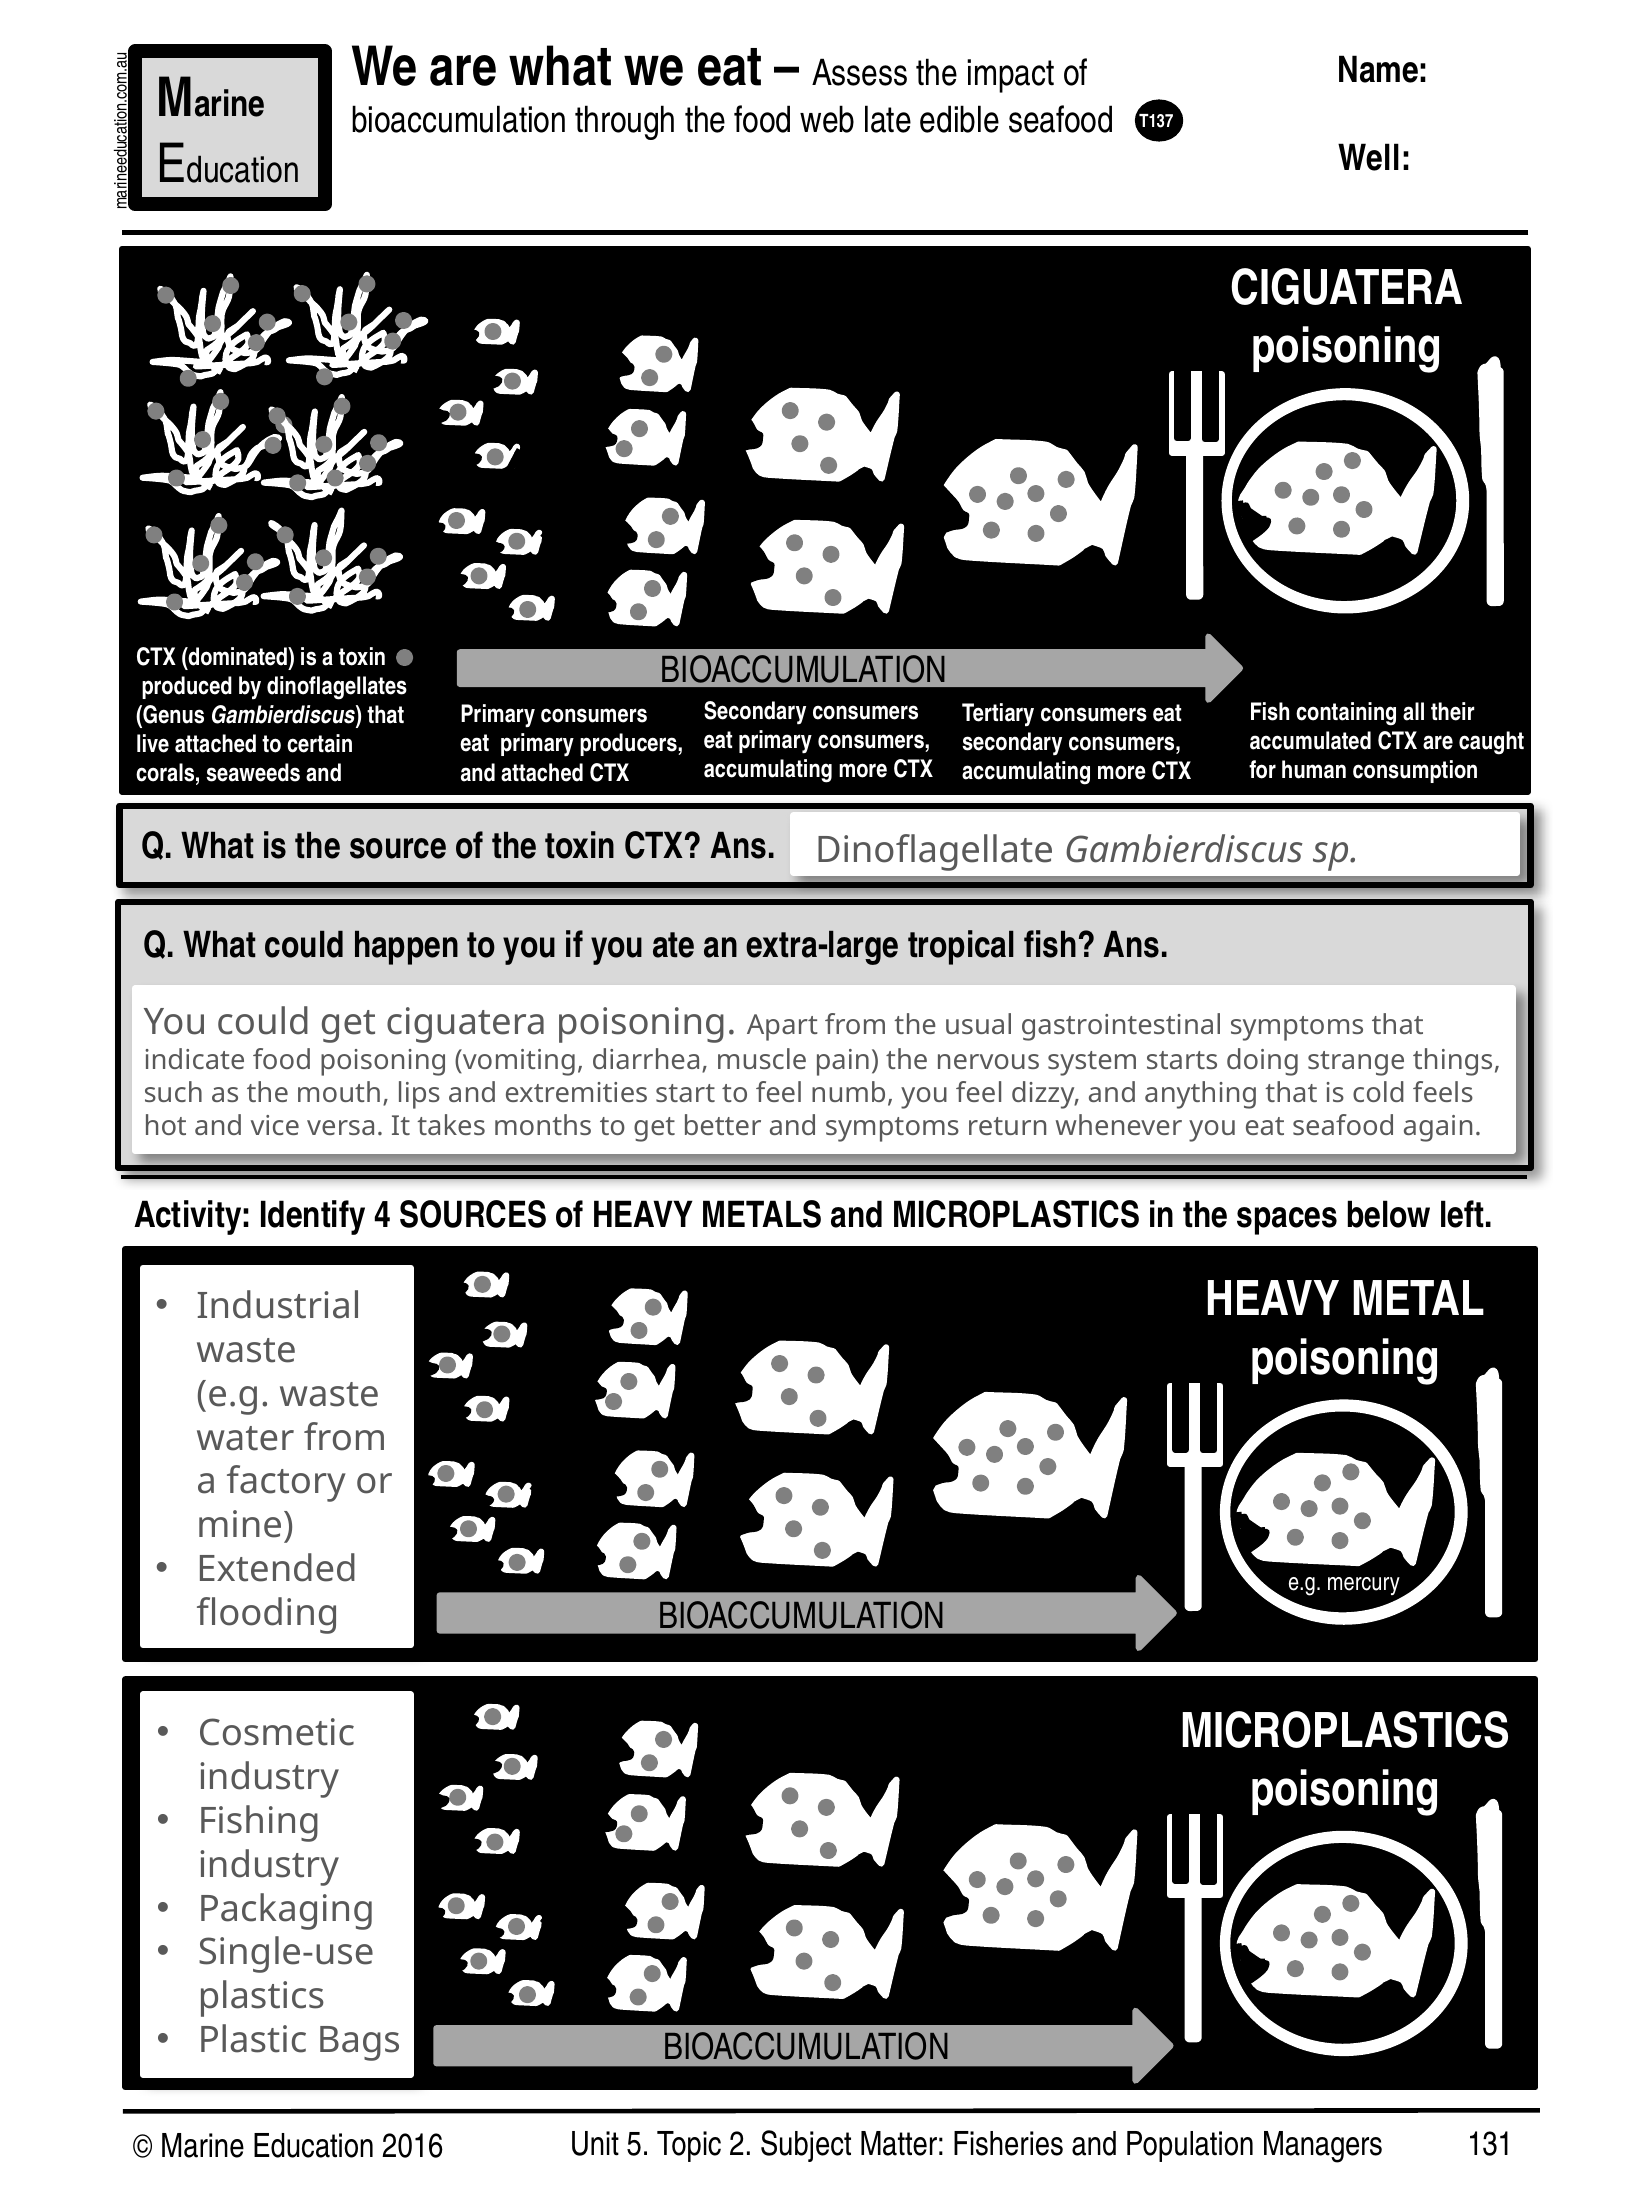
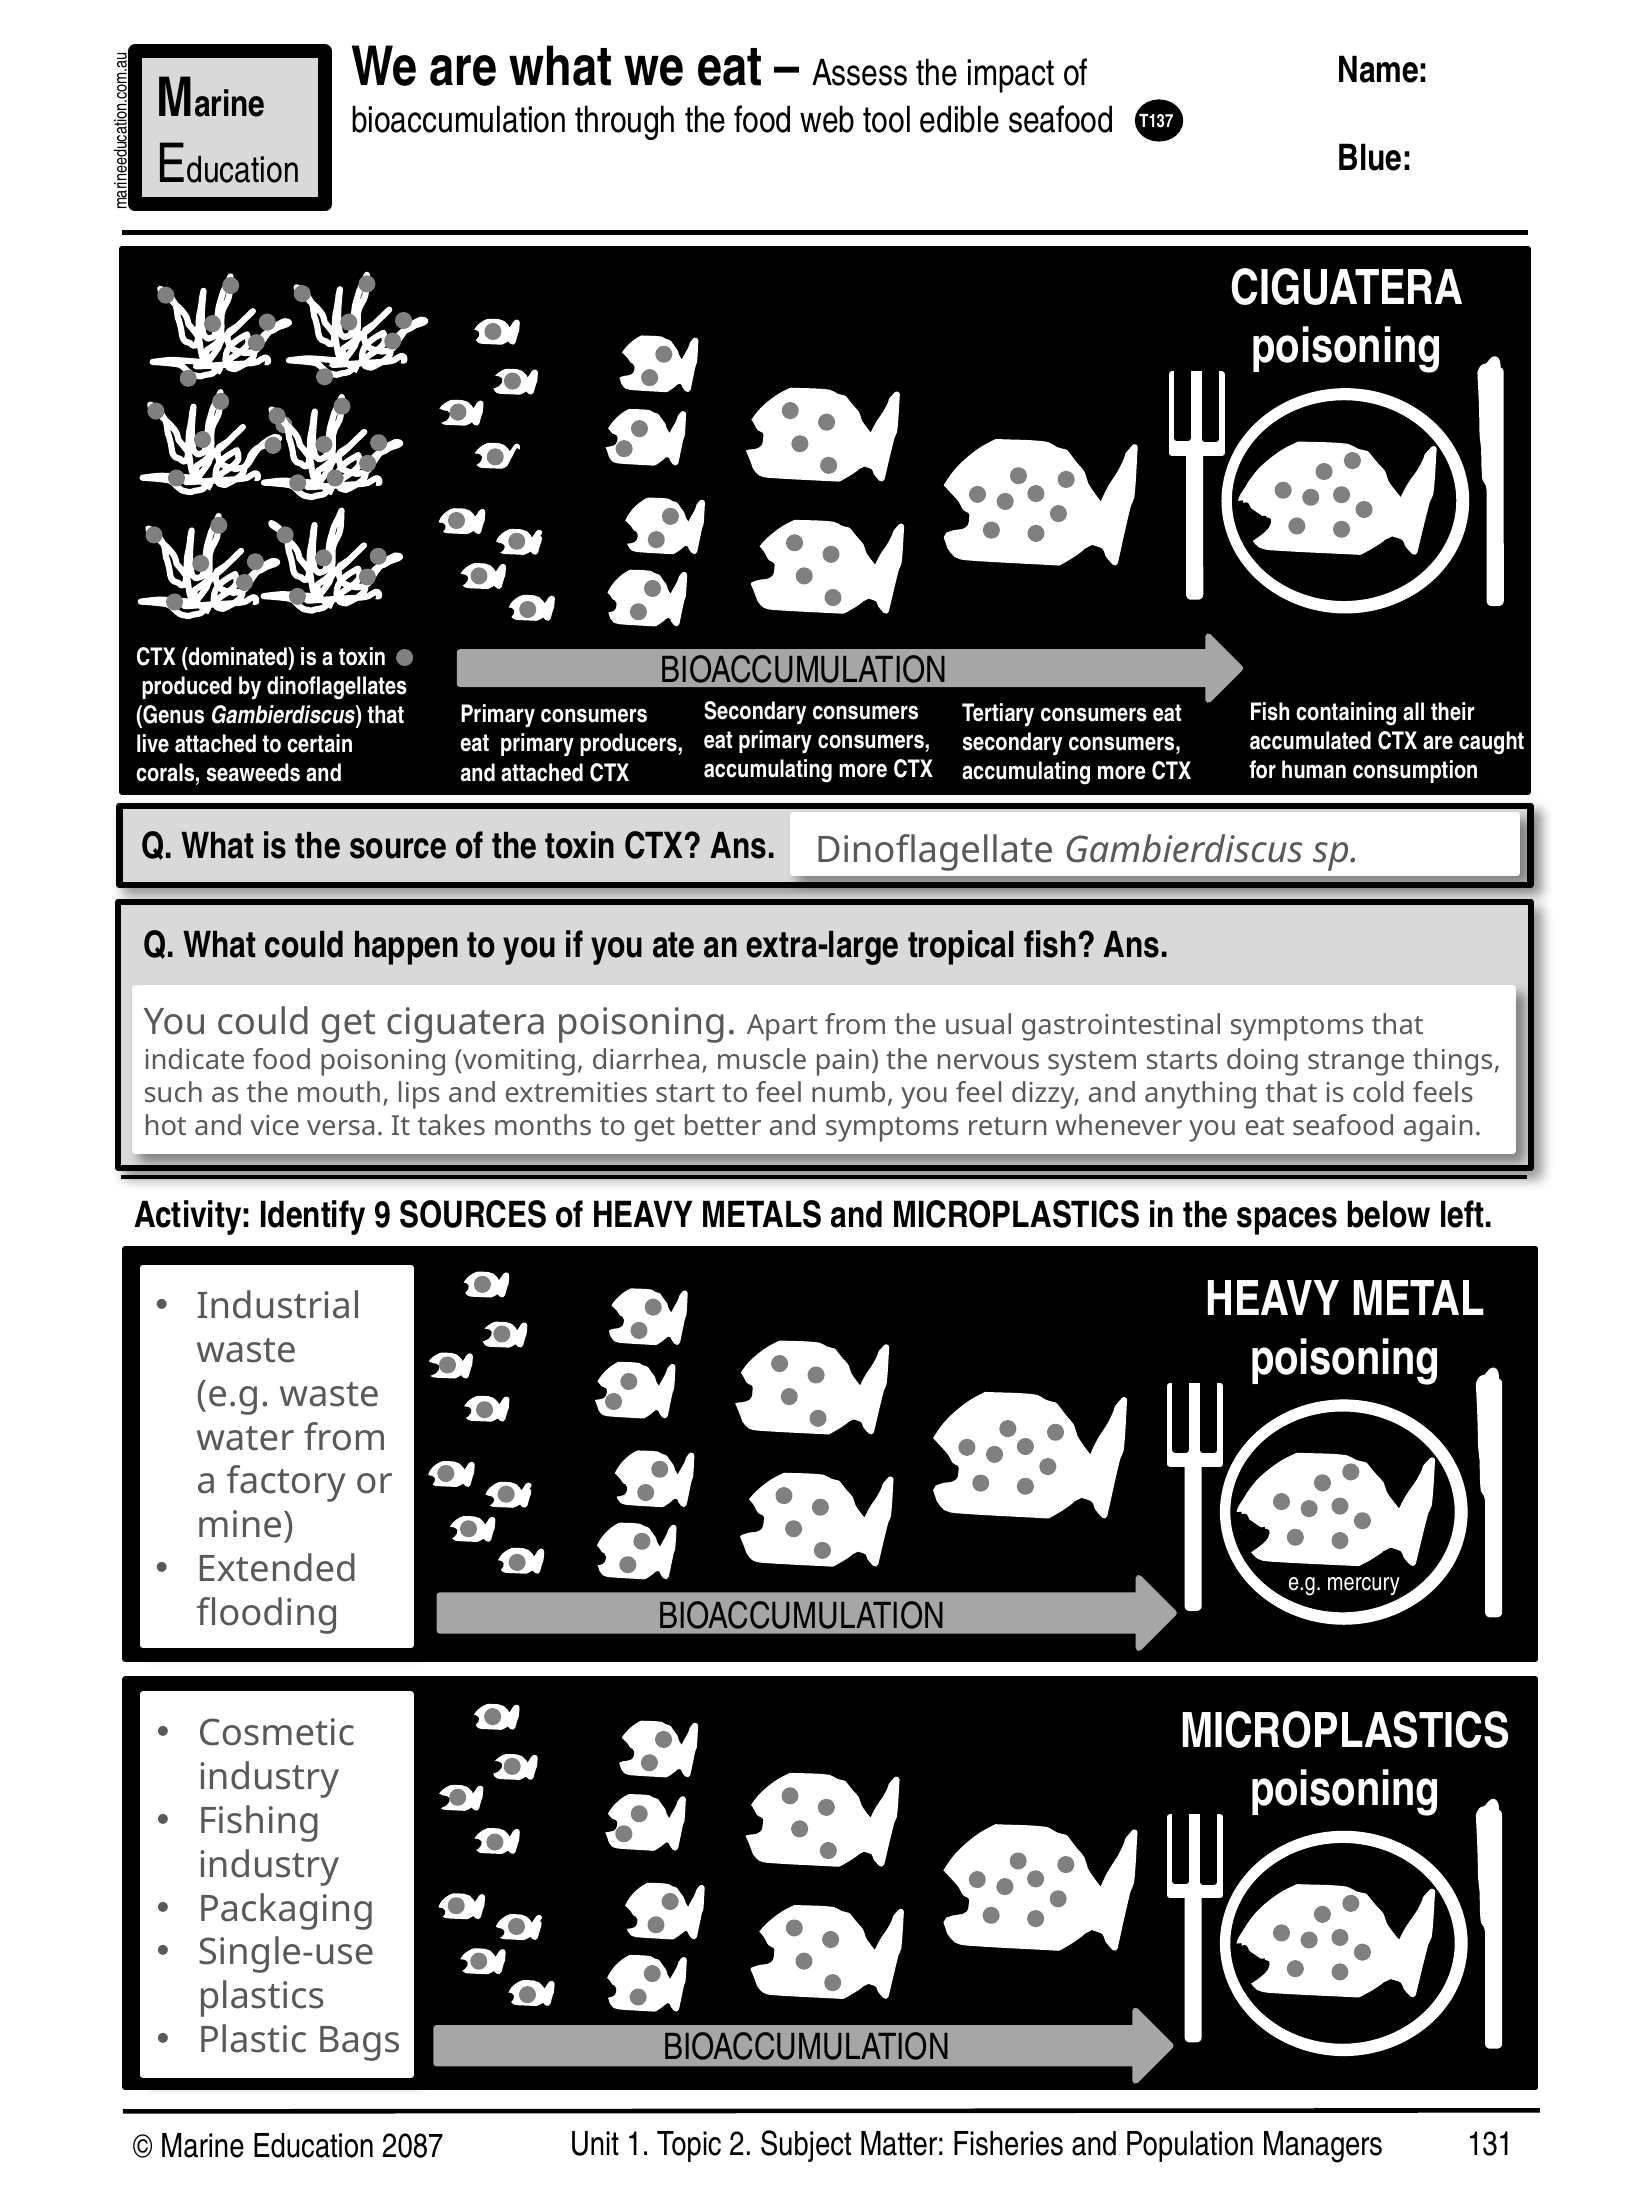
late: late -> tool
Well: Well -> Blue
4: 4 -> 9
5: 5 -> 1
2016: 2016 -> 2087
